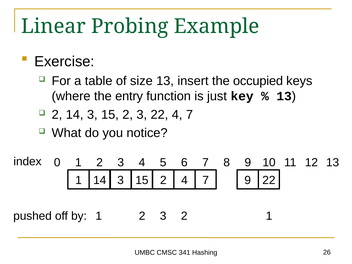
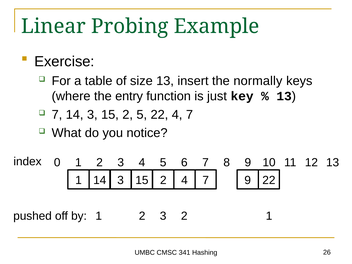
occupied: occupied -> normally
2 at (57, 115): 2 -> 7
15 2 3: 3 -> 5
